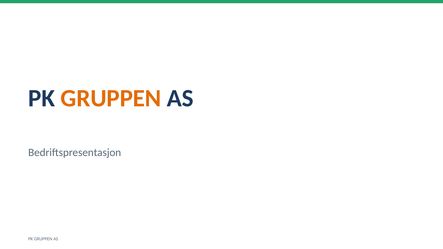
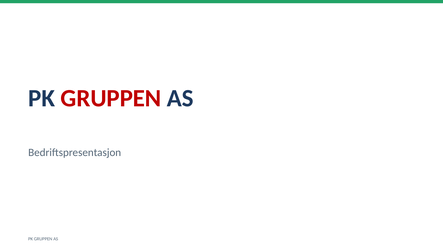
GRUPPEN at (111, 98) colour: orange -> red
